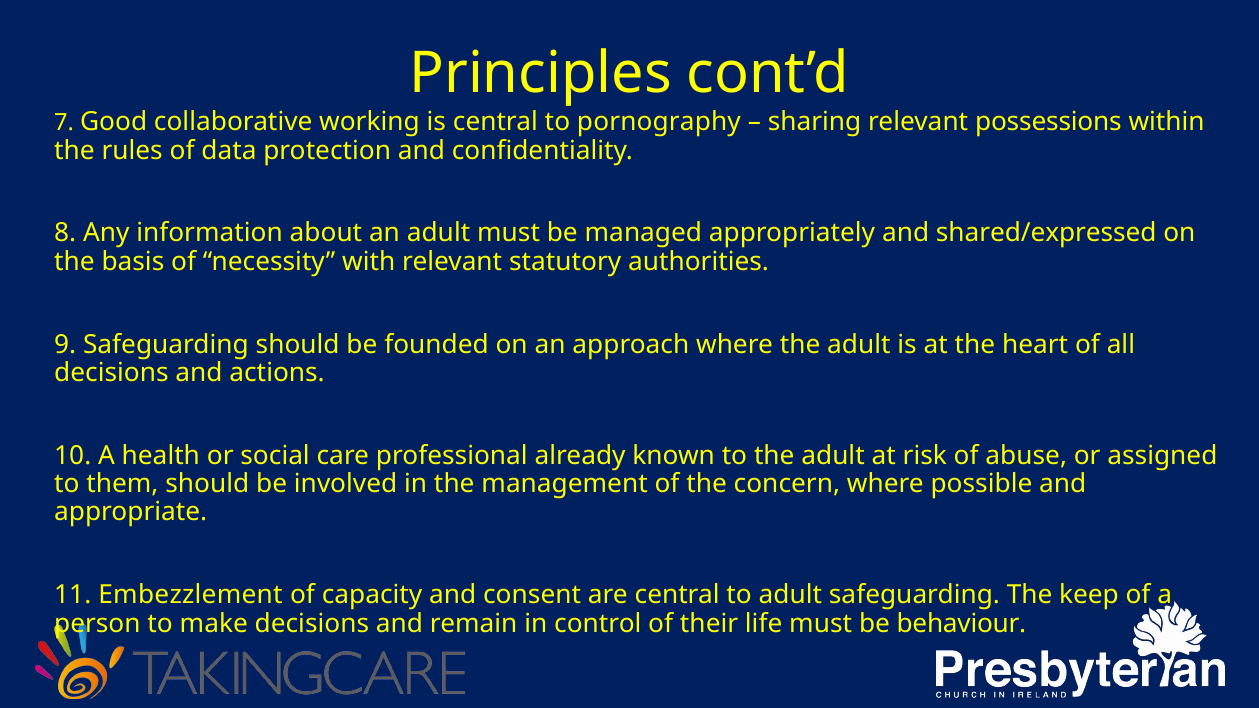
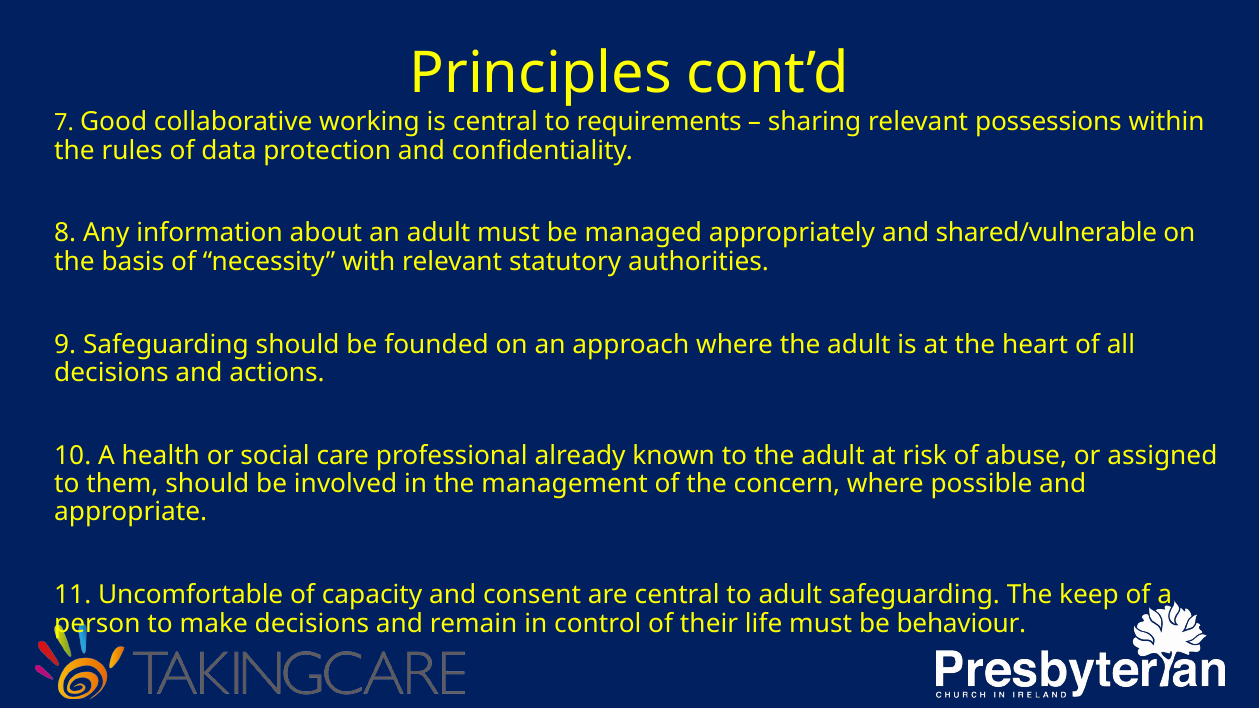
pornography: pornography -> requirements
shared/expressed: shared/expressed -> shared/vulnerable
Embezzlement: Embezzlement -> Uncomfortable
